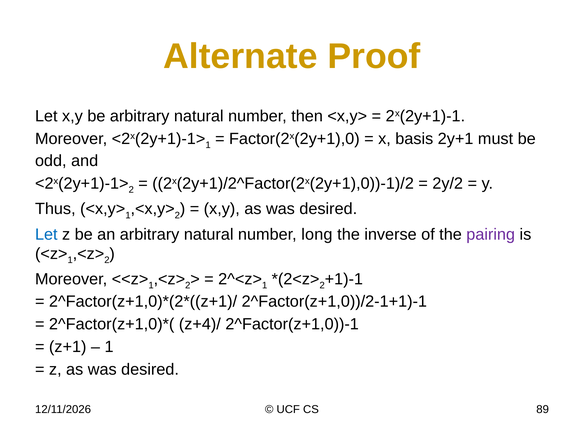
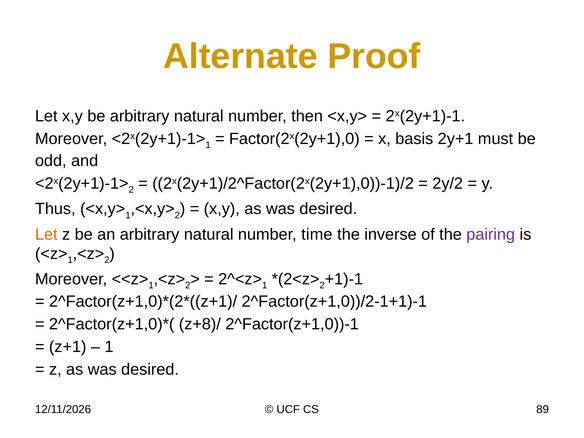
Let at (46, 234) colour: blue -> orange
long: long -> time
z+4)/: z+4)/ -> z+8)/
